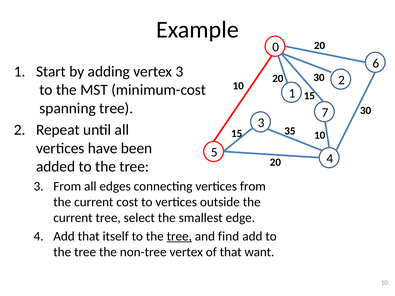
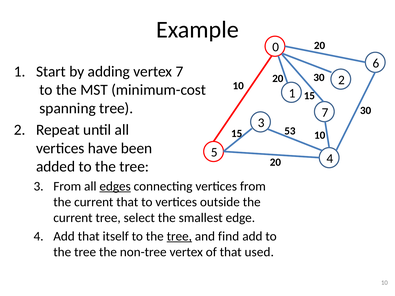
vertex 3: 3 -> 7
35: 35 -> 53
edges underline: none -> present
current cost: cost -> that
want: want -> used
